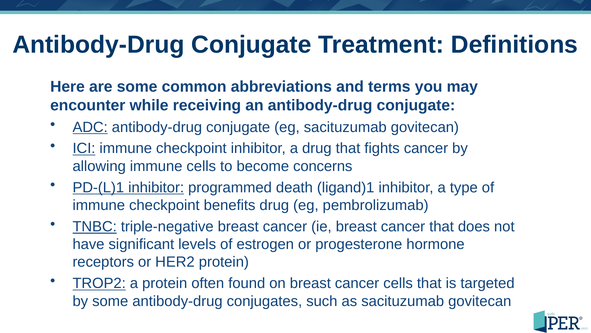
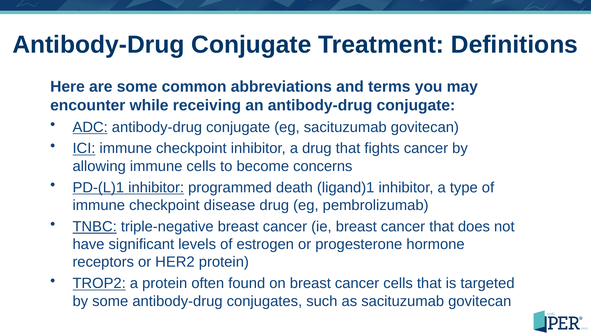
benefits: benefits -> disease
